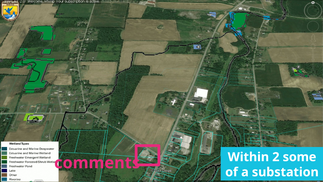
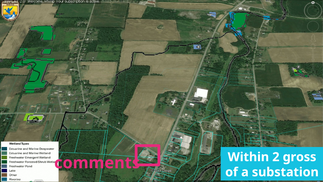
some: some -> gross
